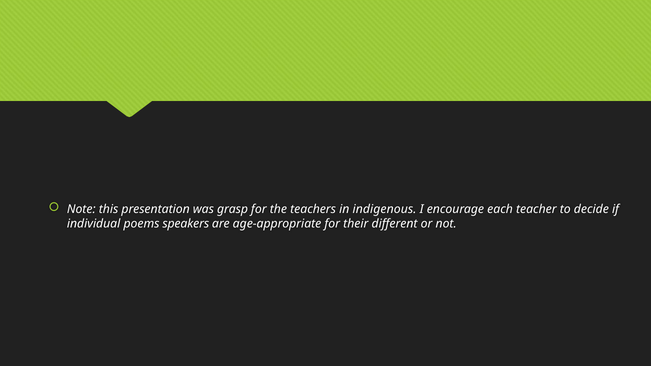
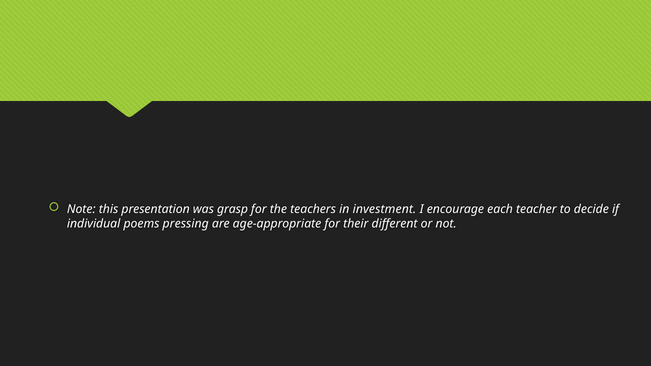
indigenous: indigenous -> investment
speakers: speakers -> pressing
